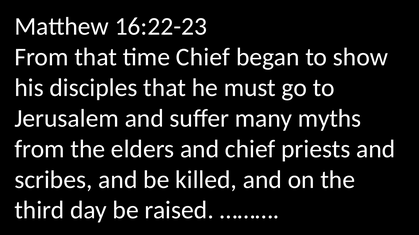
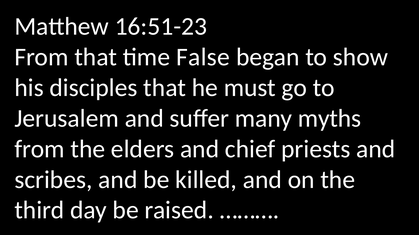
16:22-23: 16:22-23 -> 16:51-23
time Chief: Chief -> False
